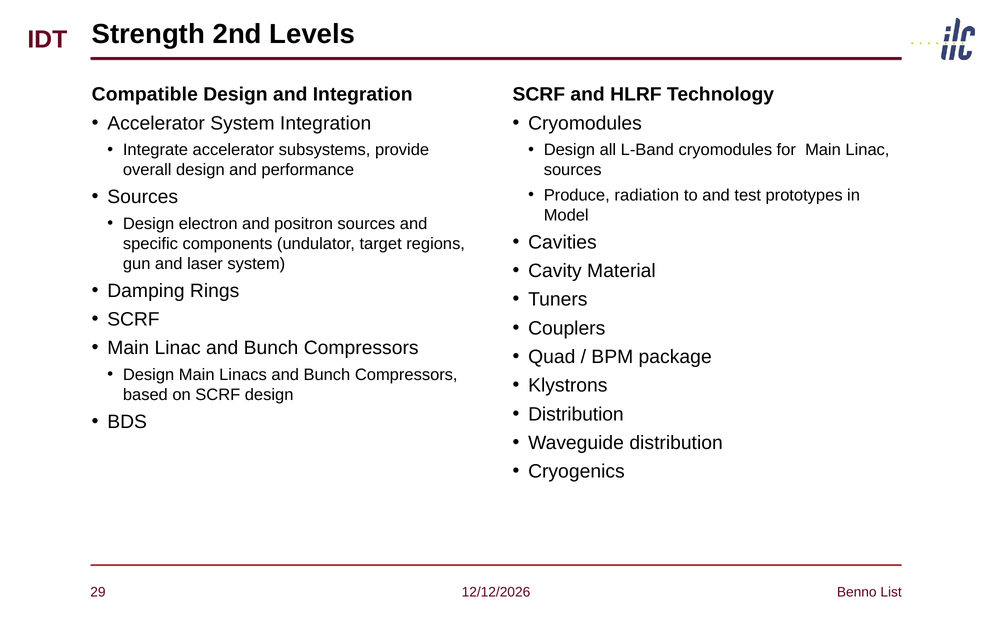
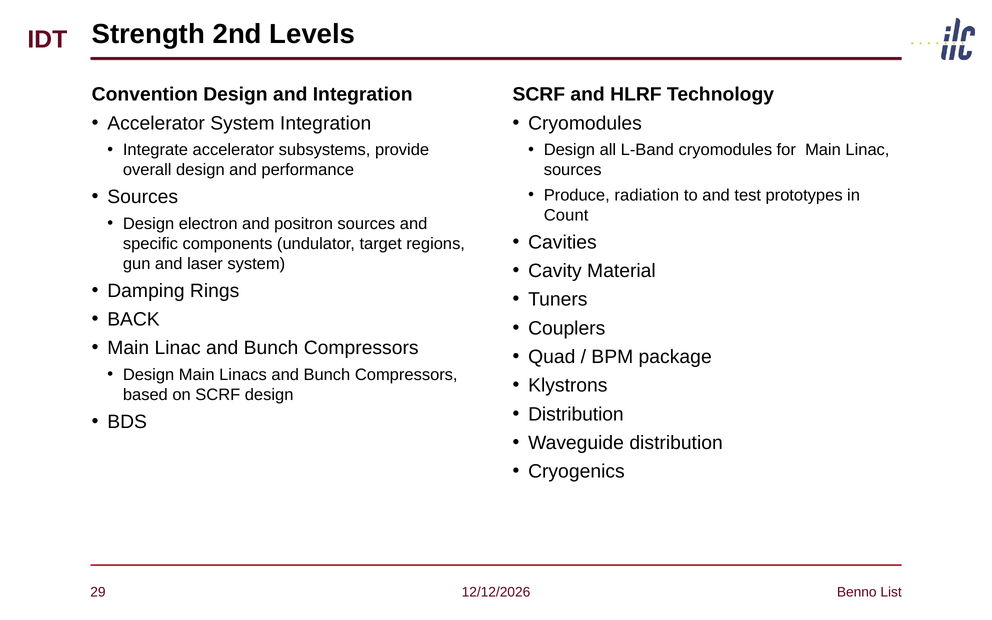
Compatible: Compatible -> Convention
Model: Model -> Count
SCRF at (133, 319): SCRF -> BACK
